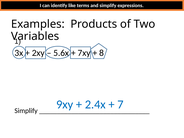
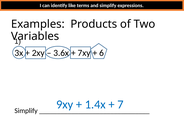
5.6x: 5.6x -> 3.6x
8: 8 -> 6
2.4x: 2.4x -> 1.4x
